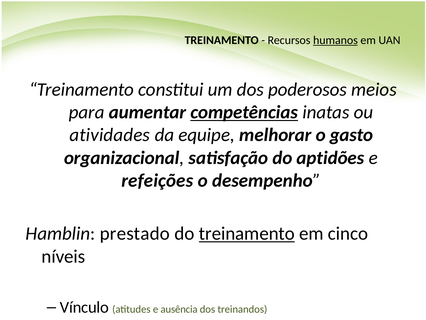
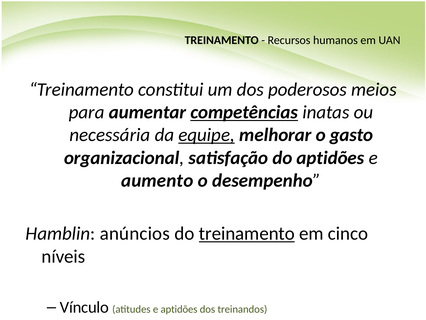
humanos underline: present -> none
atividades: atividades -> necessária
equipe underline: none -> present
refeições: refeições -> aumento
prestado: prestado -> anúncios
e ausência: ausência -> aptidões
